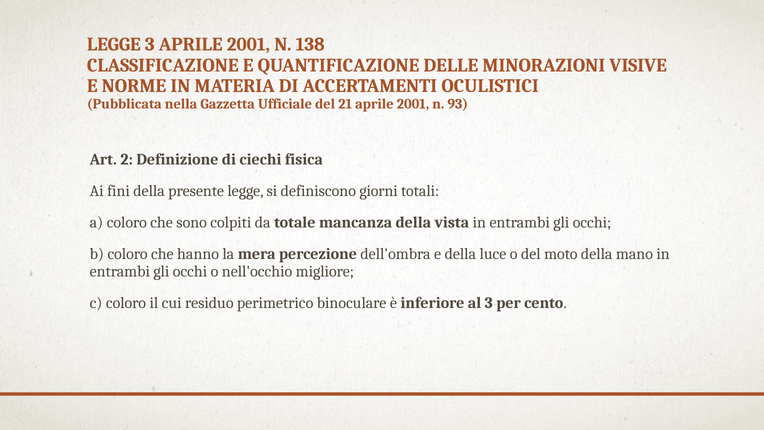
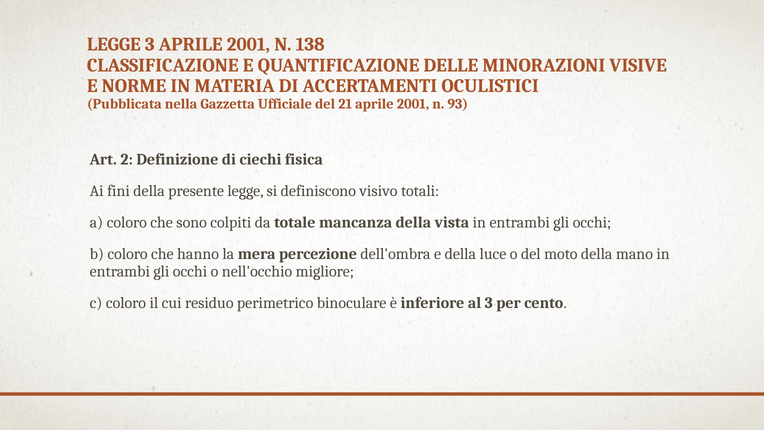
giorni: giorni -> visivo
